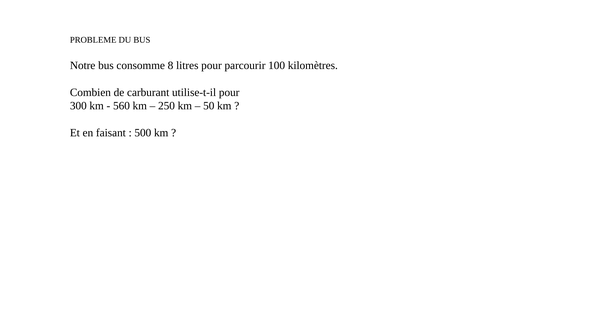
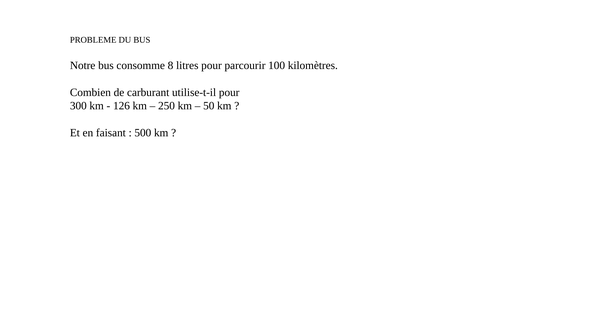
560: 560 -> 126
